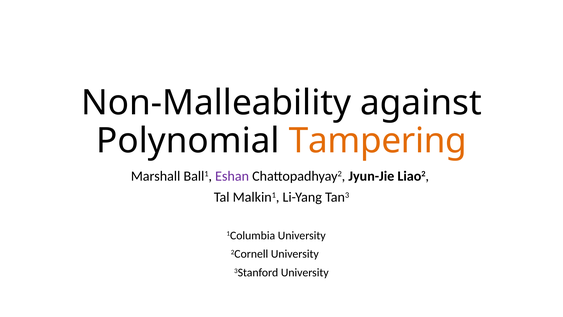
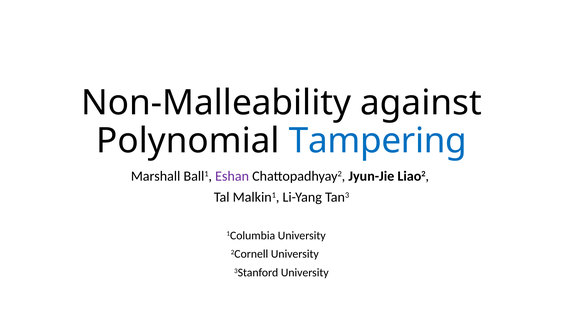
Tampering colour: orange -> blue
